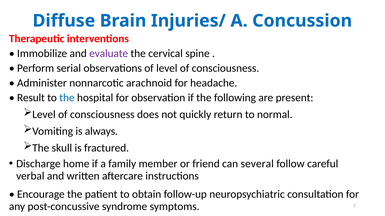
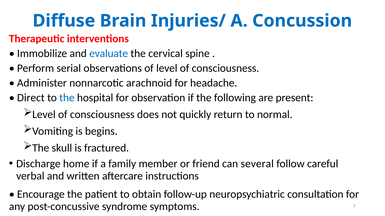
evaluate colour: purple -> blue
Result: Result -> Direct
always: always -> begins
